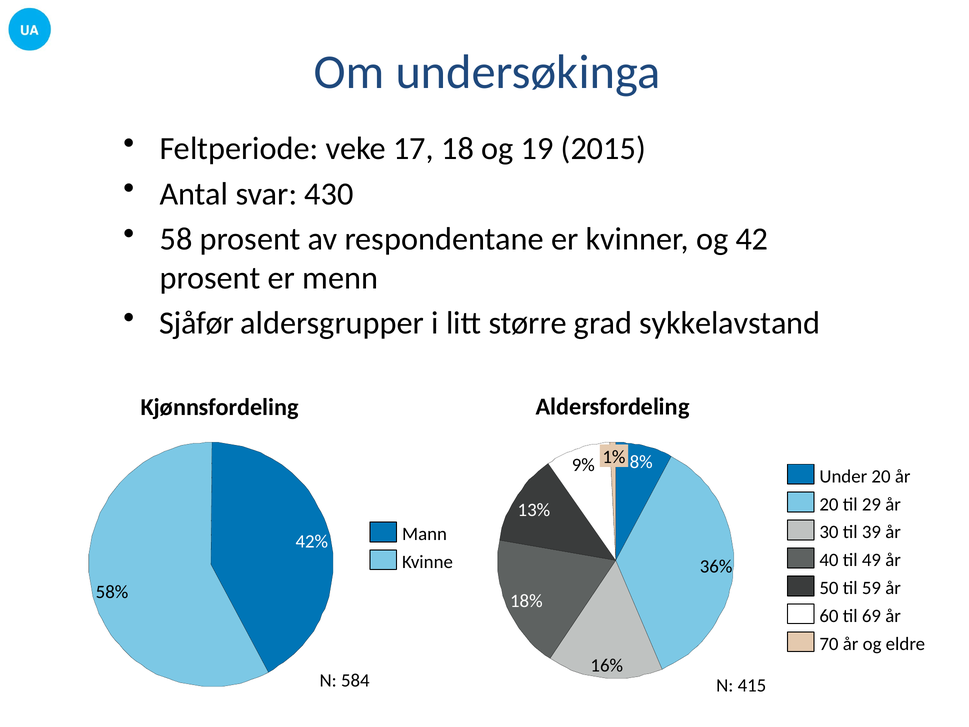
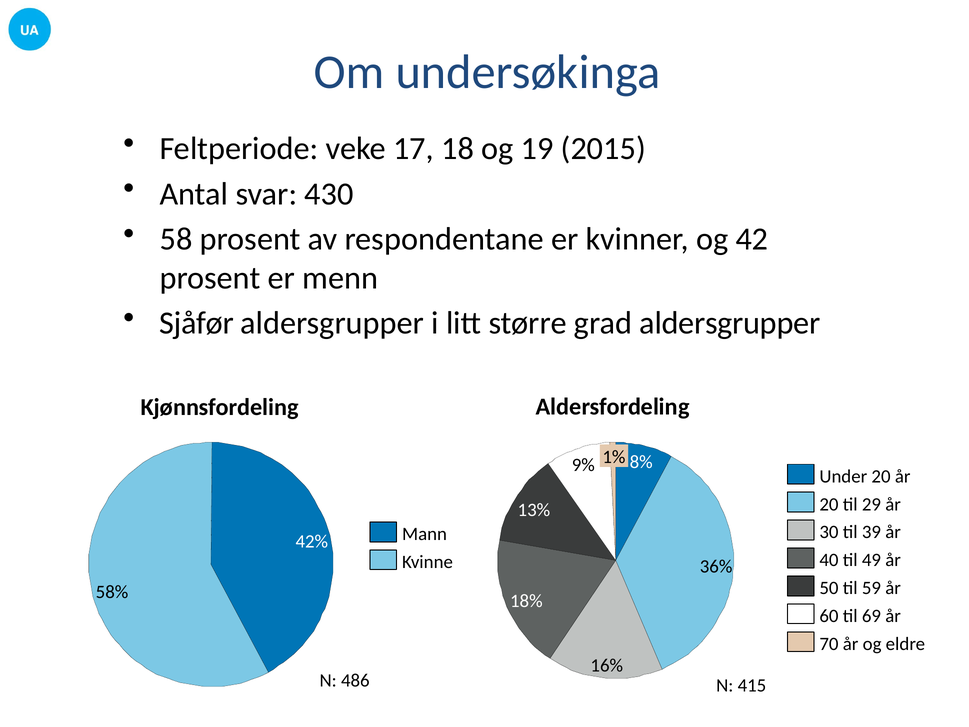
grad sykkelavstand: sykkelavstand -> aldersgrupper
584: 584 -> 486
